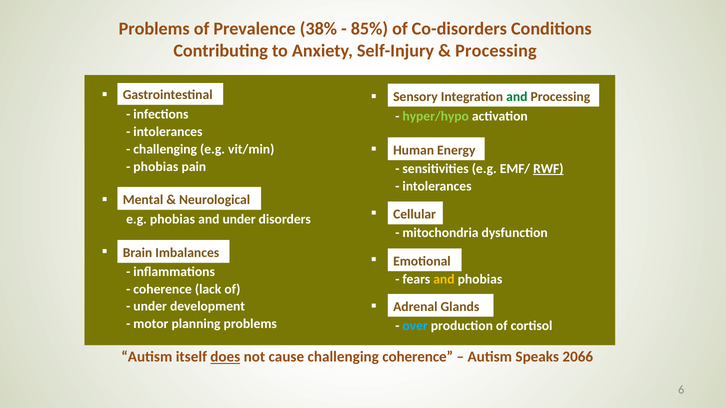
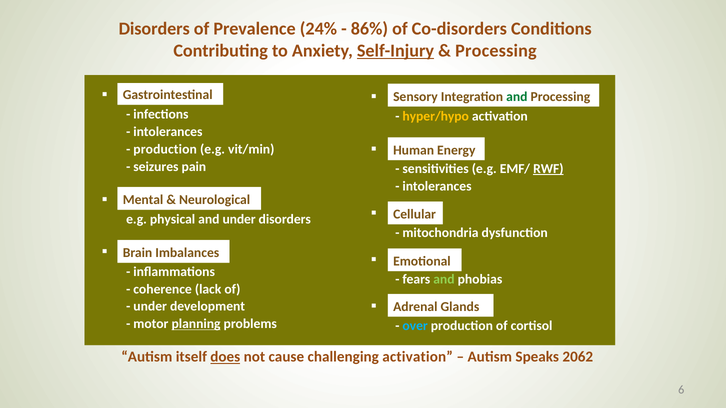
Problems at (154, 29): Problems -> Disorders
38%: 38% -> 24%
85%: 85% -> 86%
Self-Injury underline: none -> present
hyper/hypo colour: light green -> yellow
challenging at (165, 150): challenging -> production
phobias at (156, 167): phobias -> seizures
e.g phobias: phobias -> physical
and at (444, 280) colour: yellow -> light green
planning underline: none -> present
challenging coherence: coherence -> activation
2066: 2066 -> 2062
